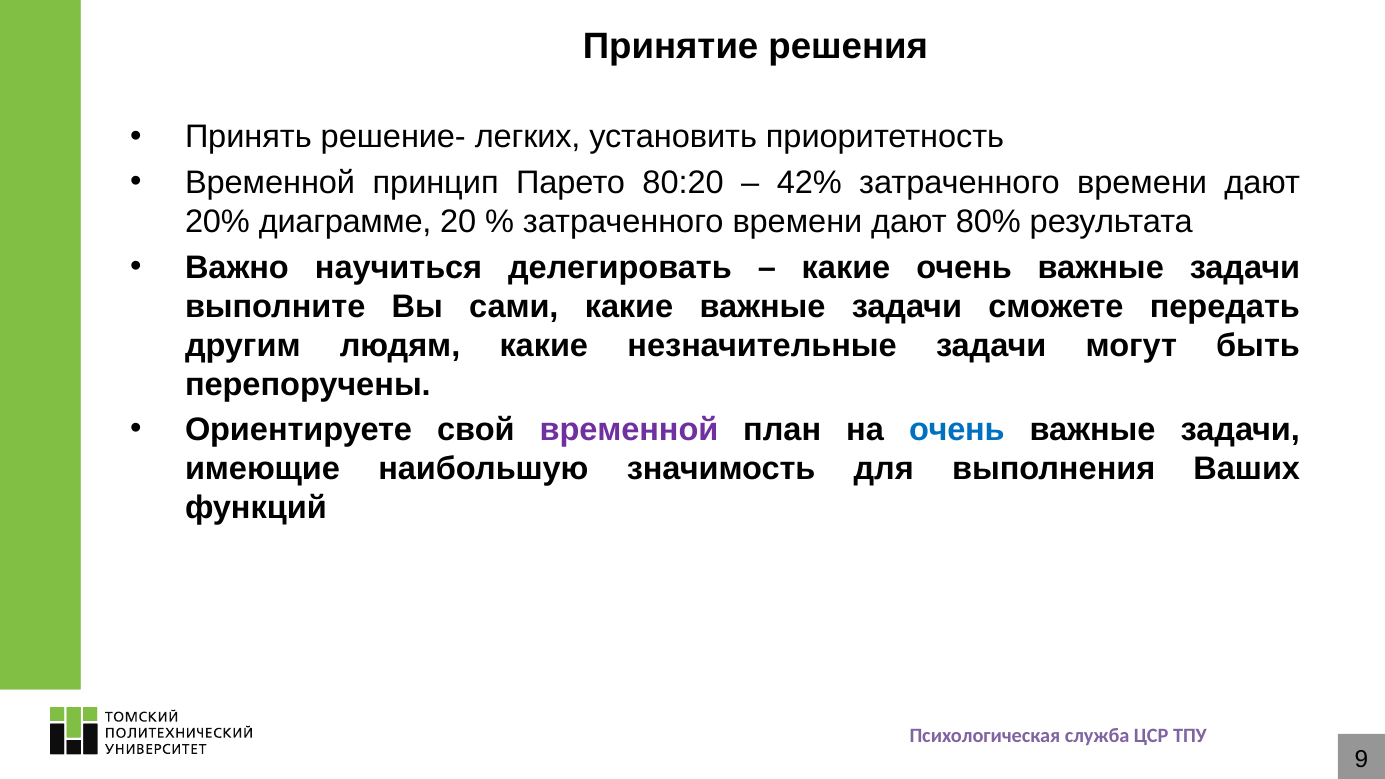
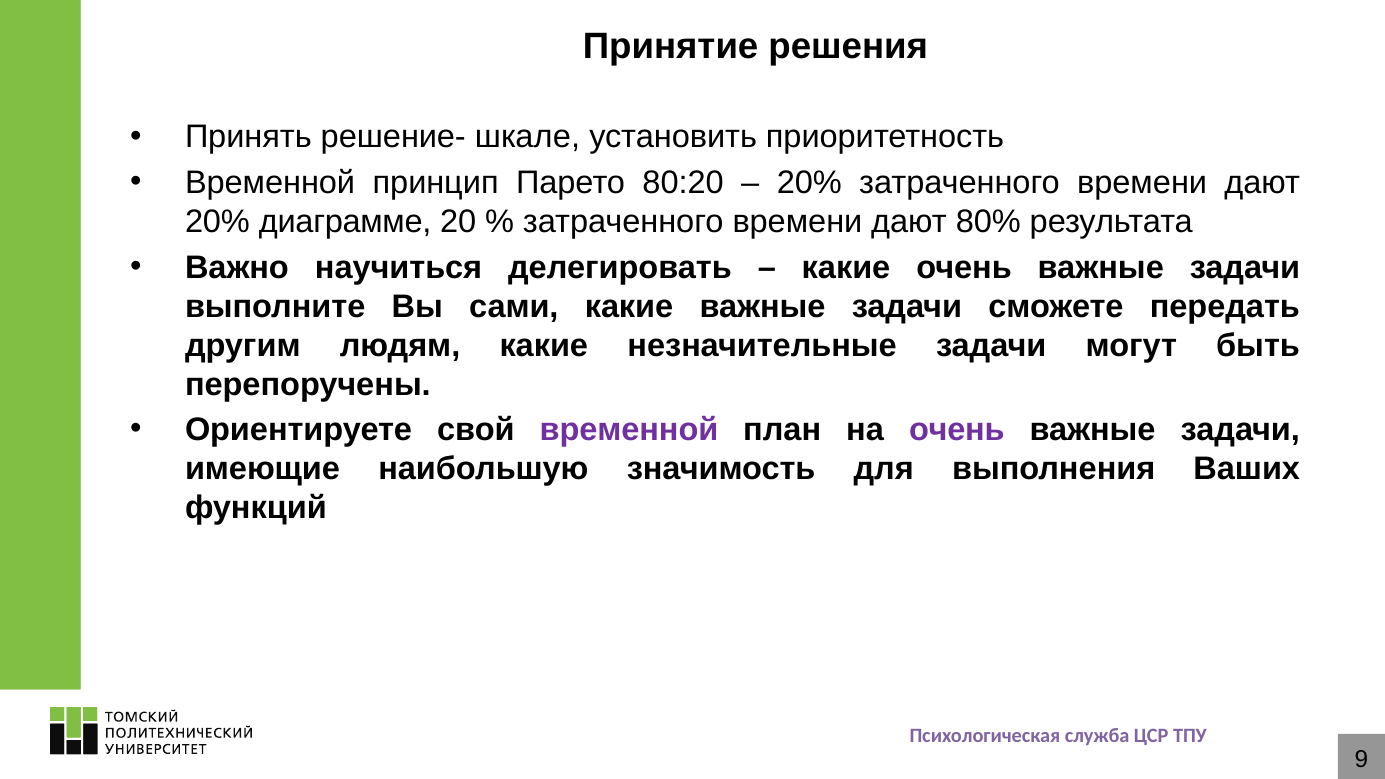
легких: легких -> шкале
42% at (809, 183): 42% -> 20%
очень at (957, 430) colour: blue -> purple
